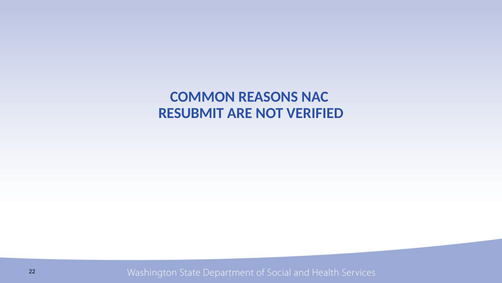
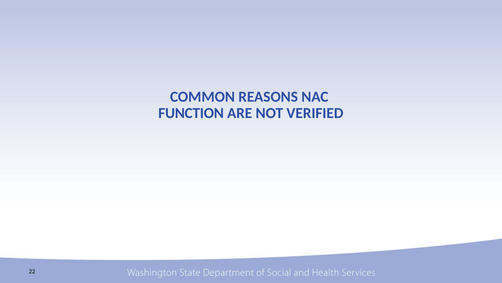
RESUBMIT: RESUBMIT -> FUNCTION
